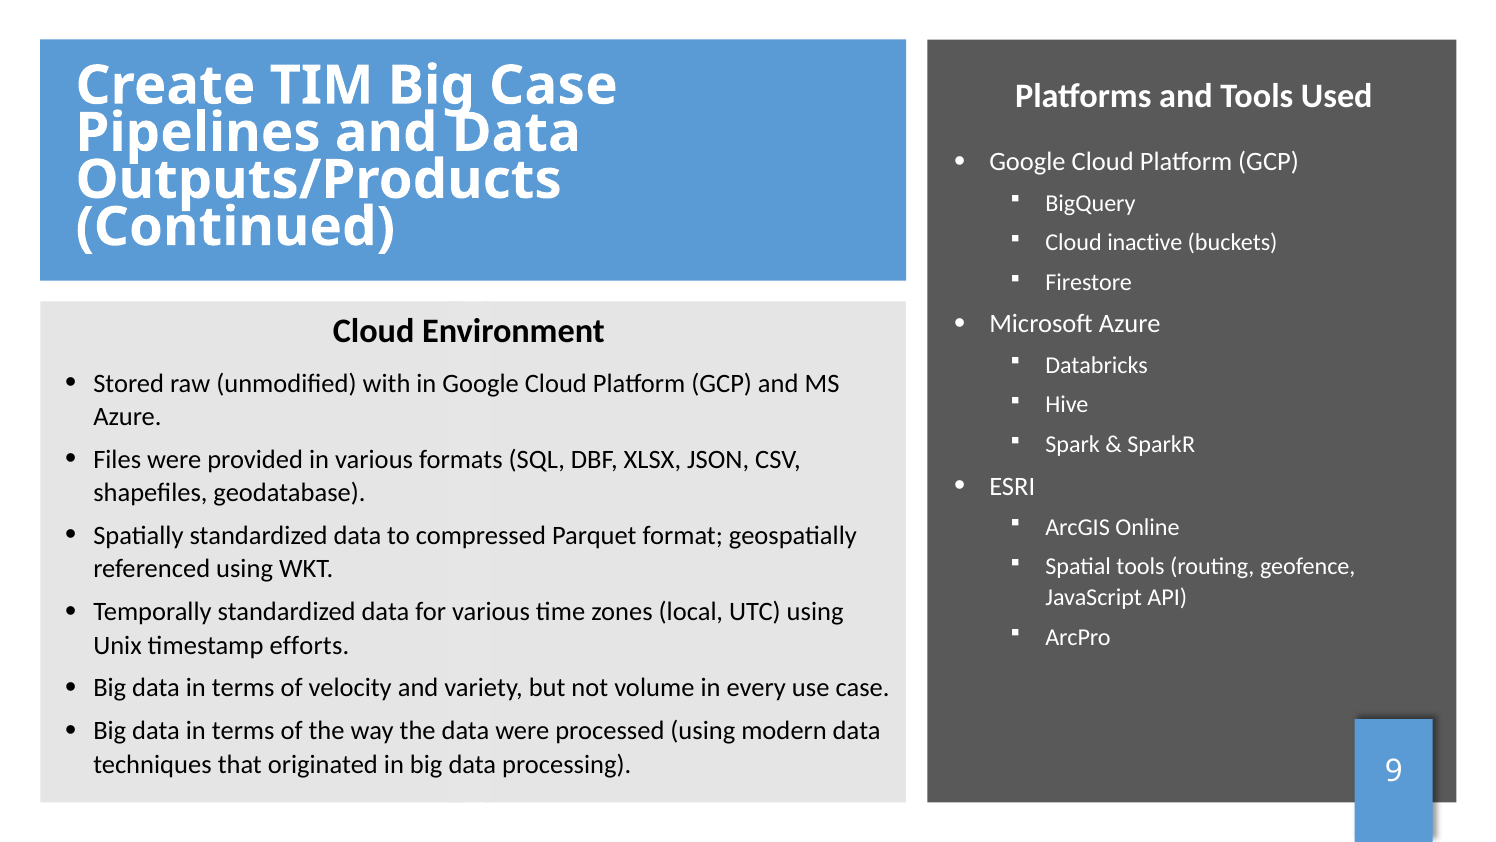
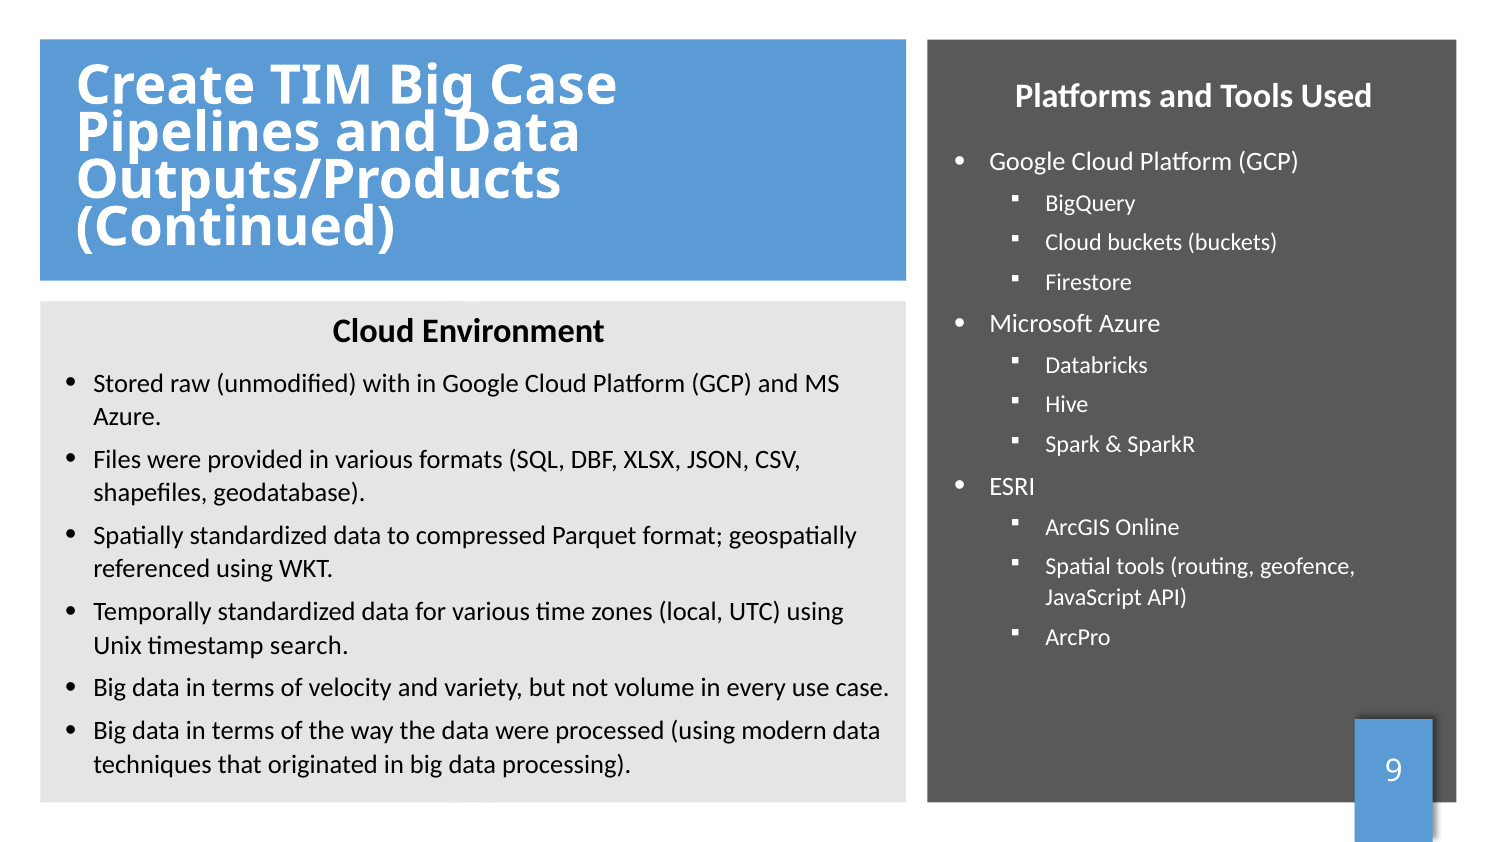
Cloud inactive: inactive -> buckets
efforts: efforts -> search
